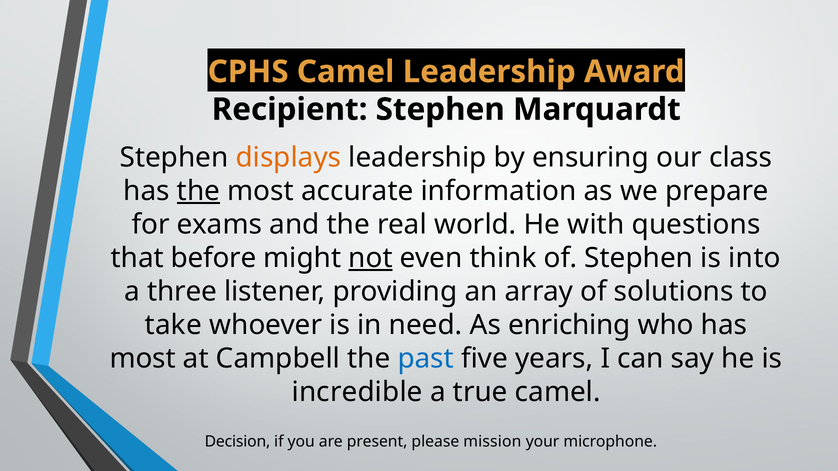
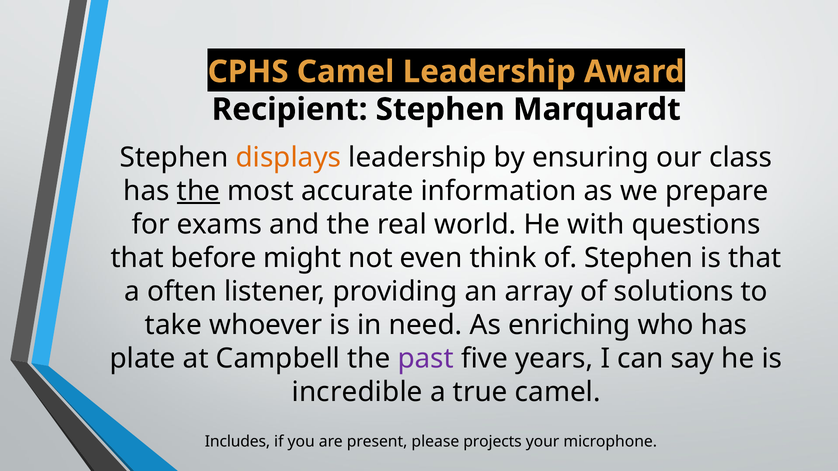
not underline: present -> none
is into: into -> that
three: three -> often
most at (143, 359): most -> plate
past colour: blue -> purple
Decision: Decision -> Includes
mission: mission -> projects
